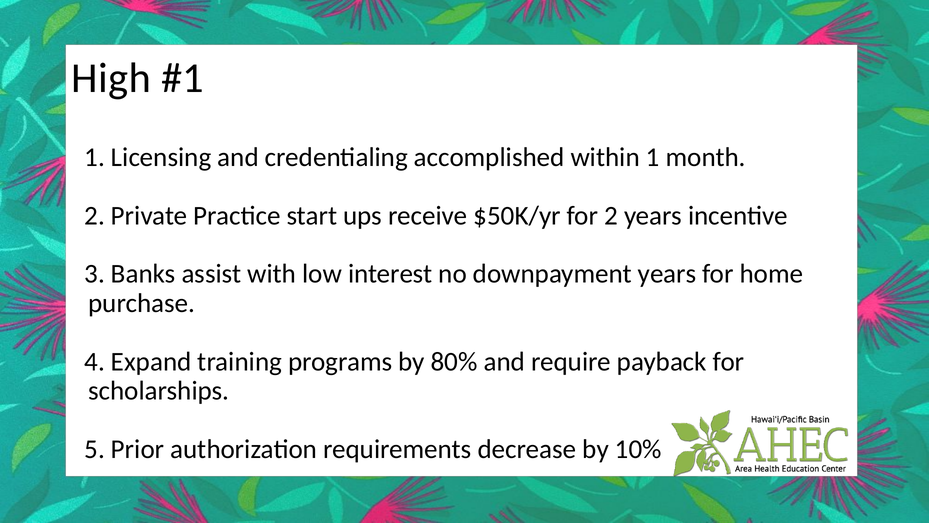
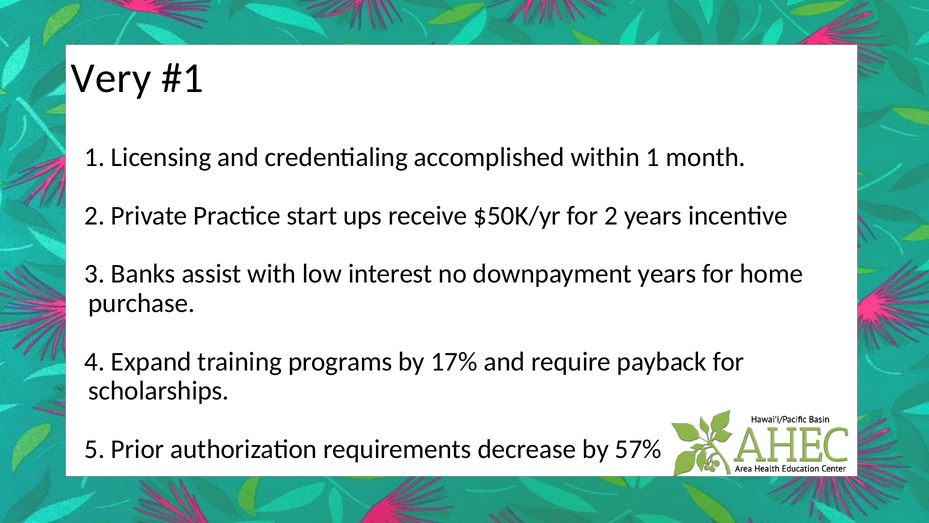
High: High -> Very
80%: 80% -> 17%
10%: 10% -> 57%
